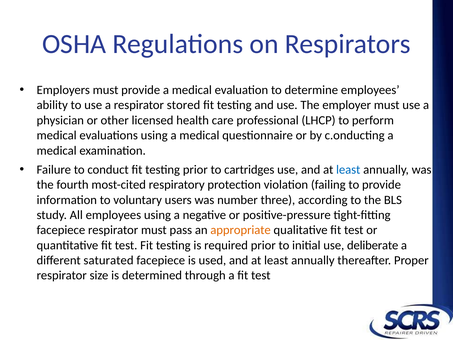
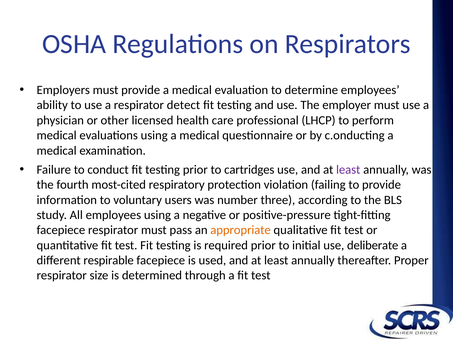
stored: stored -> detect
least at (348, 170) colour: blue -> purple
saturated: saturated -> respirable
